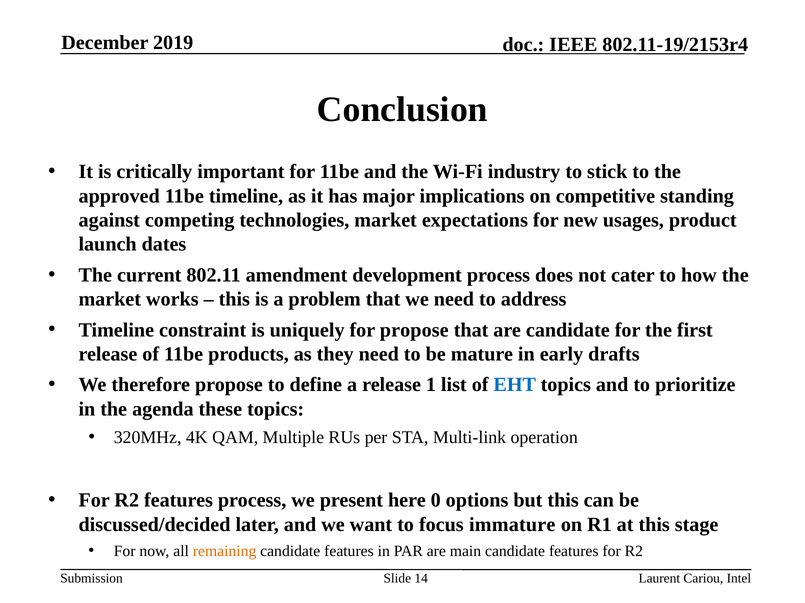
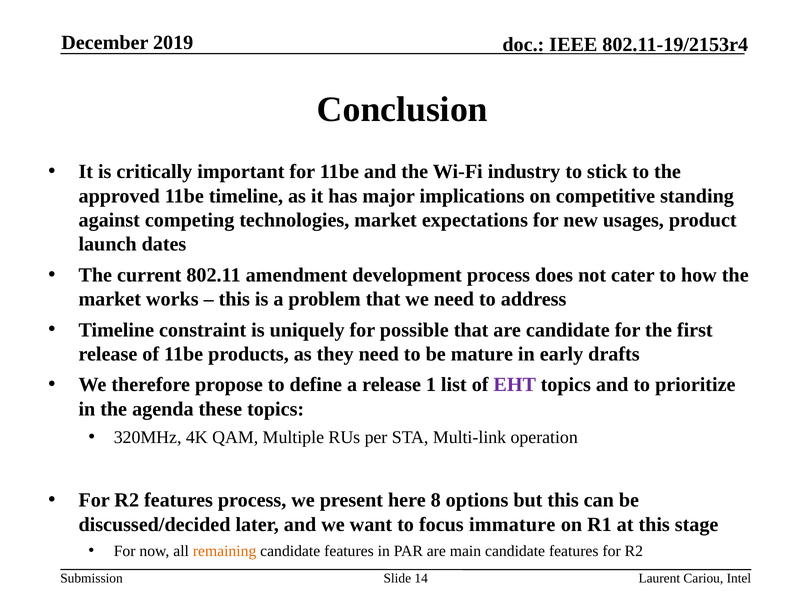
for propose: propose -> possible
EHT colour: blue -> purple
0: 0 -> 8
